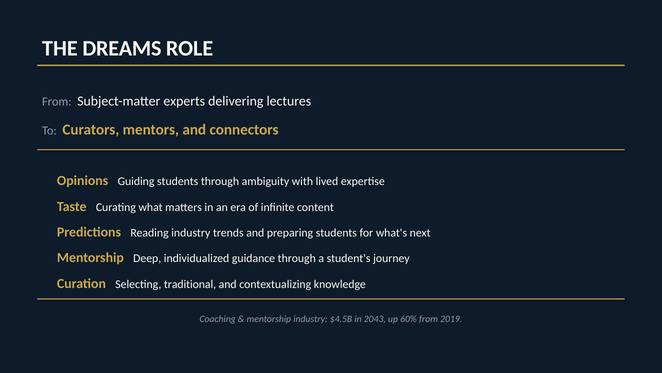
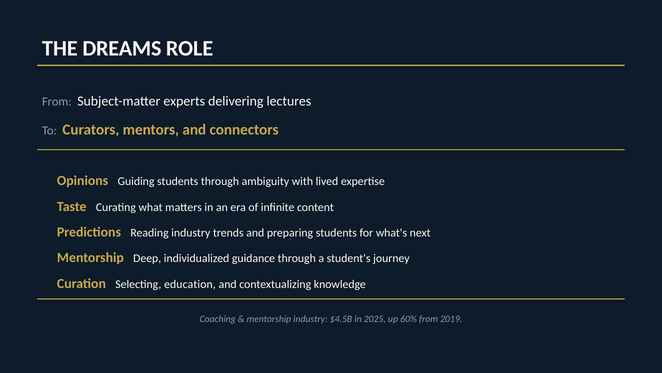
traditional: traditional -> education
2043: 2043 -> 2025
